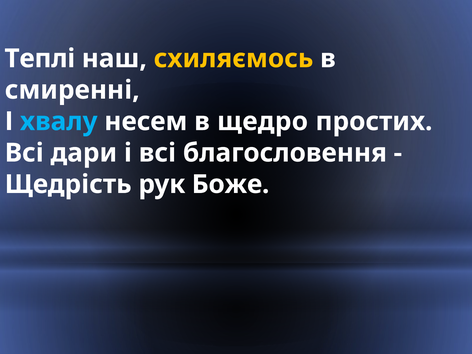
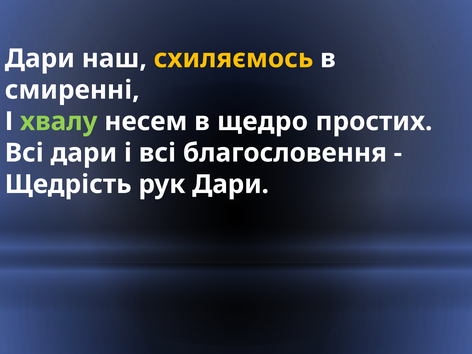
Теплі at (40, 59): Теплі -> Дари
хвалу colour: light blue -> light green
рук Боже: Боже -> Дари
